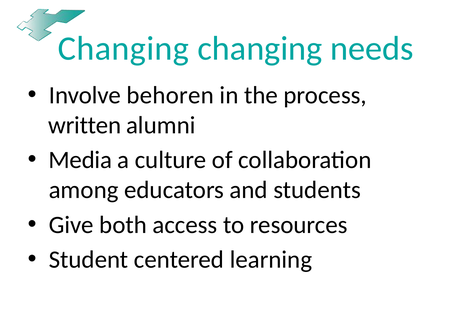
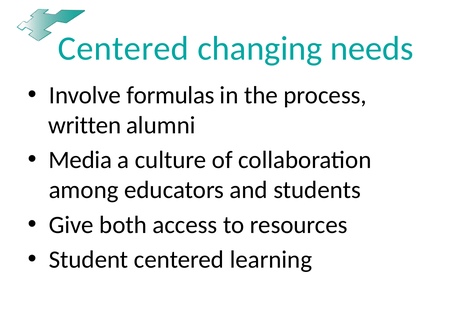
Changing at (123, 49): Changing -> Centered
behoren: behoren -> formulas
